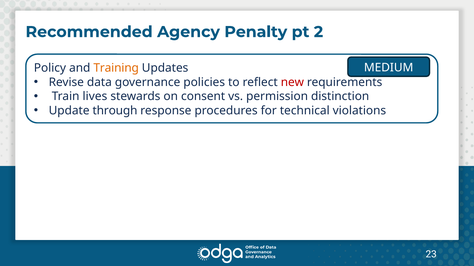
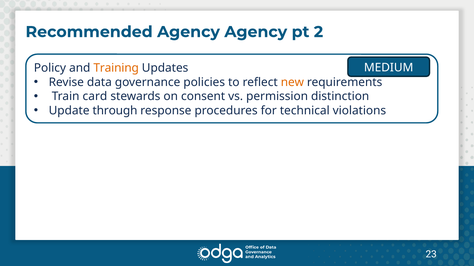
Agency Penalty: Penalty -> Agency
new colour: red -> orange
lives: lives -> card
